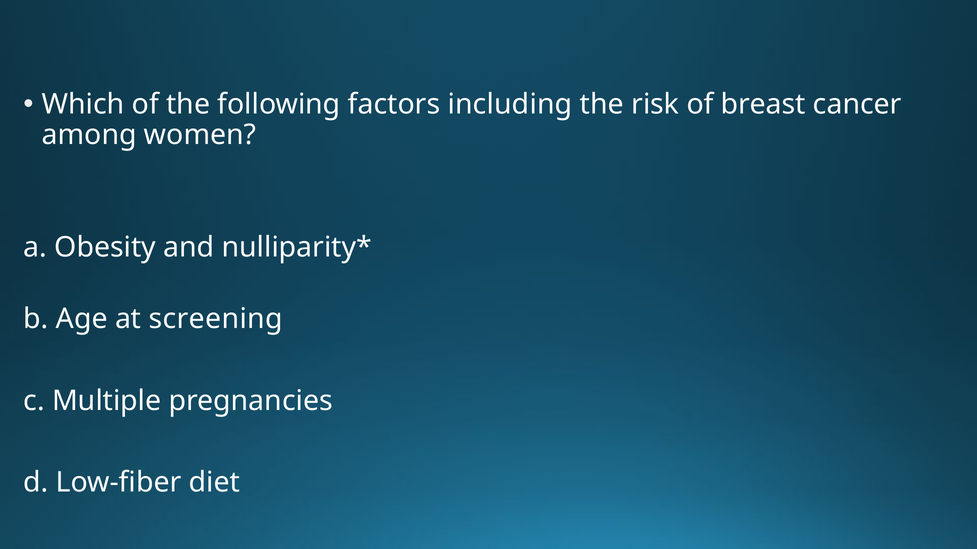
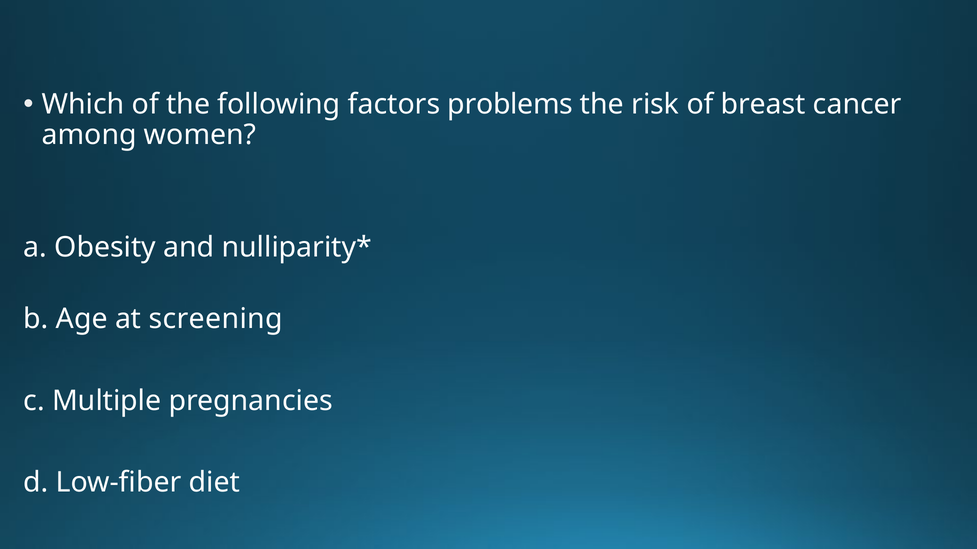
including: including -> problems
